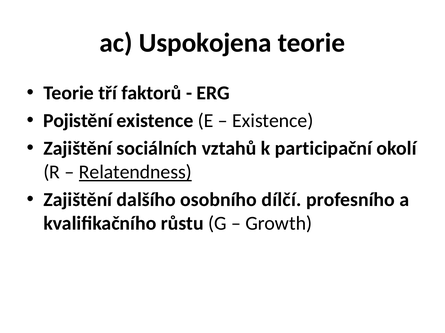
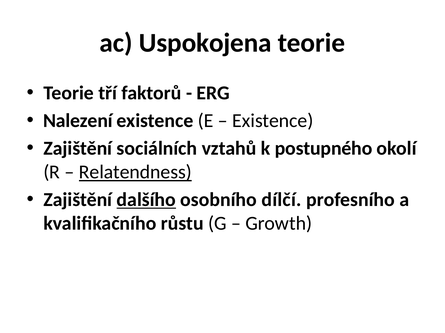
Pojistění: Pojistění -> Nalezení
participační: participační -> postupného
dalšího underline: none -> present
